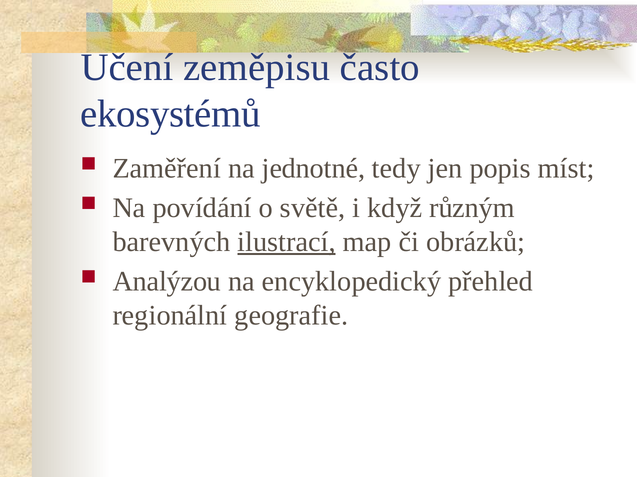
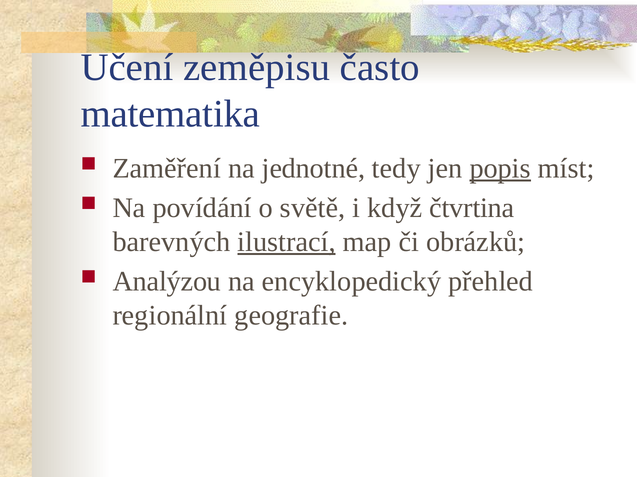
ekosystémů: ekosystémů -> matematika
popis underline: none -> present
různým: různým -> čtvrtina
